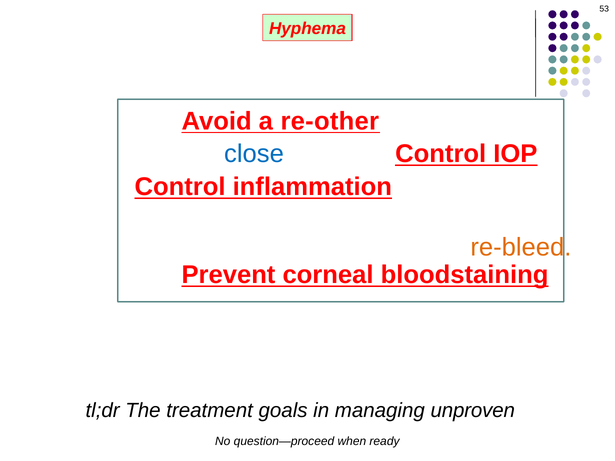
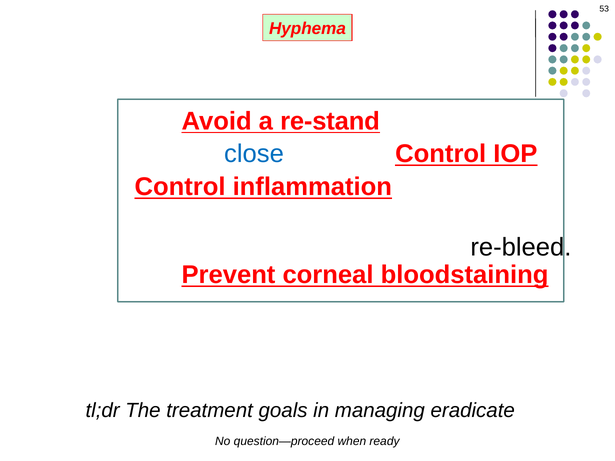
re-other: re-other -> re-stand
re-bleed colour: orange -> black
unproven: unproven -> eradicate
